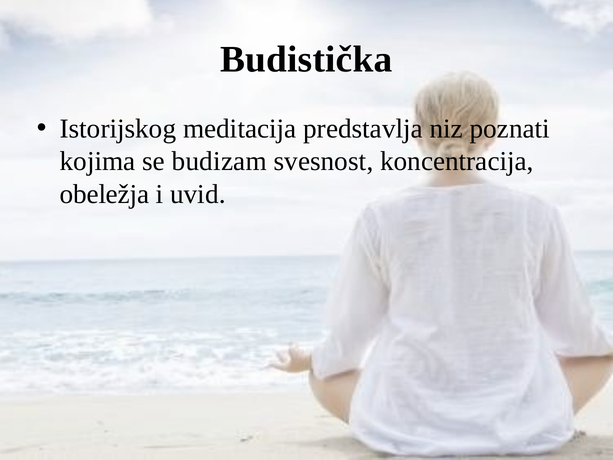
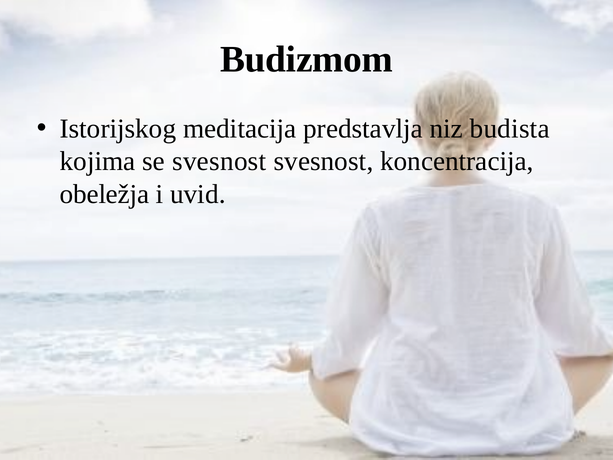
Budistička: Budistička -> Budizmom
poznati: poznati -> budista
se budizam: budizam -> svesnost
